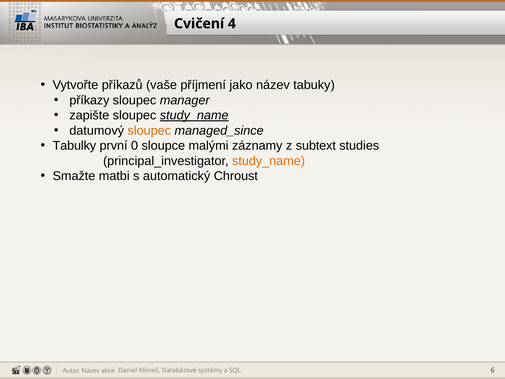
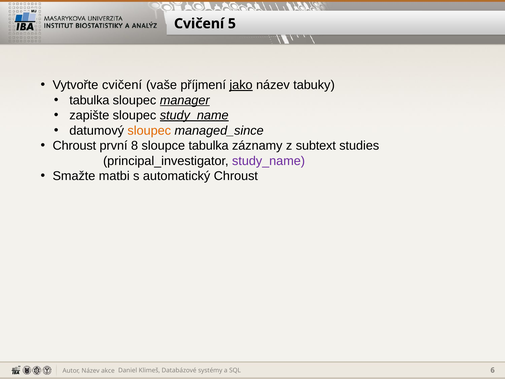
4: 4 -> 5
Vytvořte příkazů: příkazů -> cvičení
jako underline: none -> present
příkazy at (89, 100): příkazy -> tabulka
manager underline: none -> present
Tabulky at (74, 146): Tabulky -> Chroust
0: 0 -> 8
sloupce malými: malými -> tabulka
study_name at (269, 161) colour: orange -> purple
